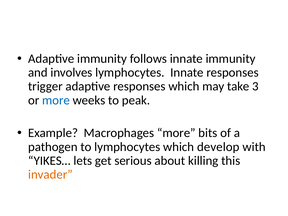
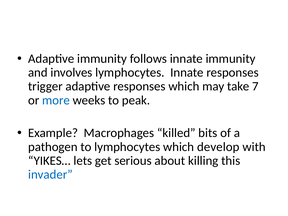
3: 3 -> 7
Macrophages more: more -> killed
invader colour: orange -> blue
